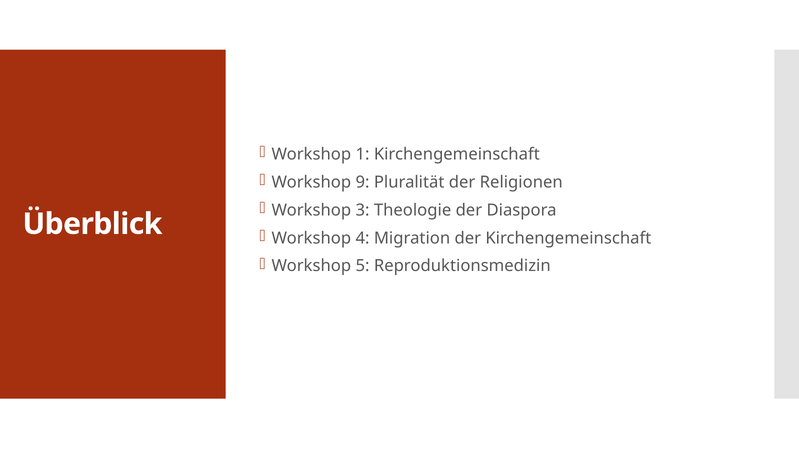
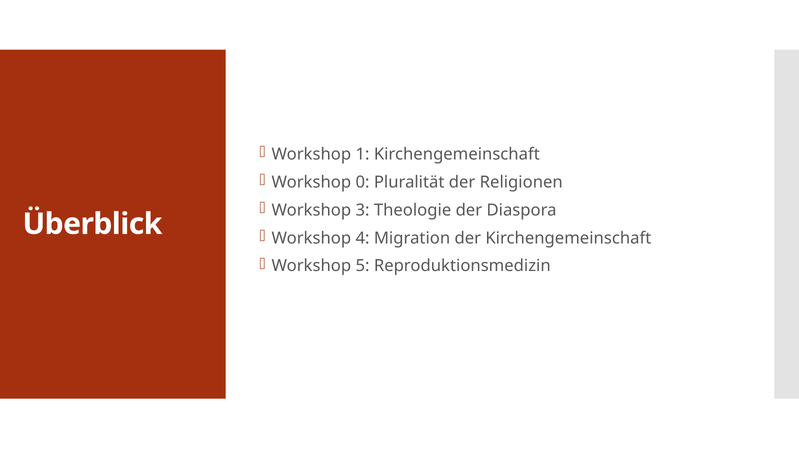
9: 9 -> 0
